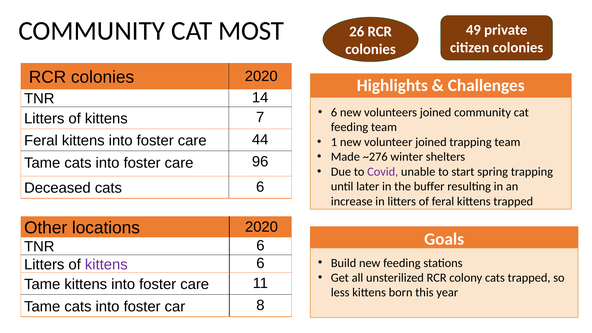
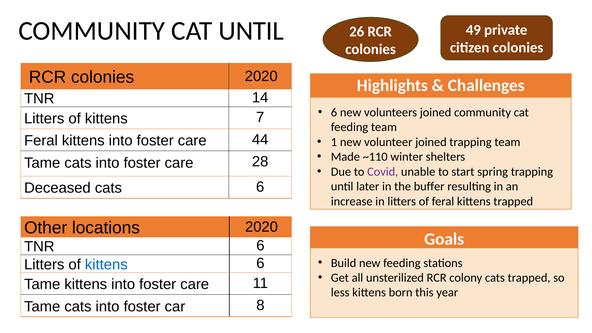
CAT MOST: MOST -> UNTIL
~276: ~276 -> ~110
96: 96 -> 28
kittens at (106, 264) colour: purple -> blue
